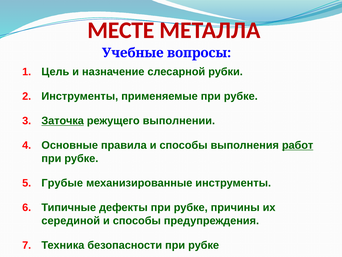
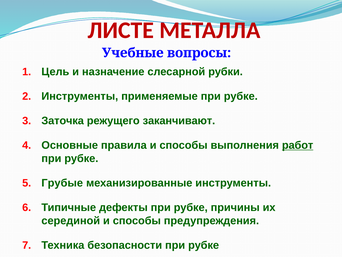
МЕСТЕ: МЕСТЕ -> ЛИСТЕ
Заточка underline: present -> none
выполнении: выполнении -> заканчивают
